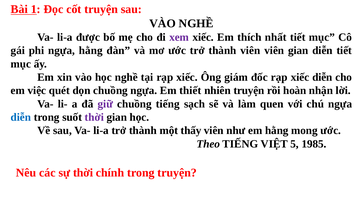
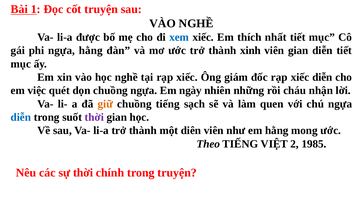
xem colour: purple -> blue
thành viên: viên -> xinh
thiết: thiết -> ngày
nhiên truyện: truyện -> những
hoàn: hoàn -> cháu
giữ colour: purple -> orange
thấy: thấy -> diên
5: 5 -> 2
